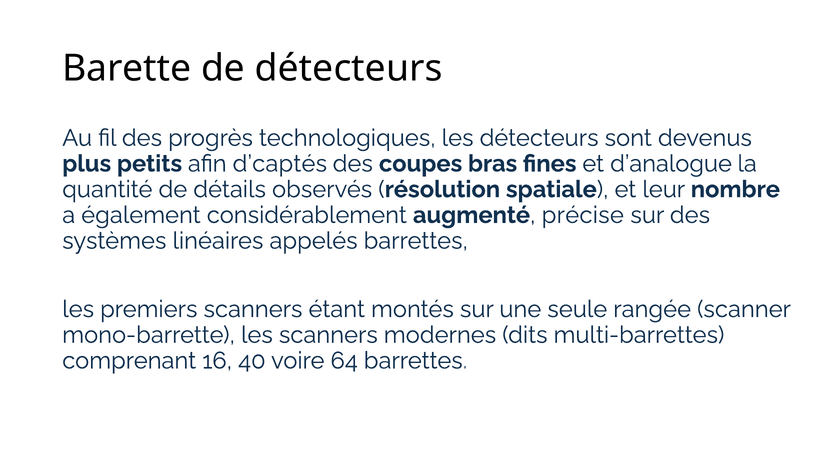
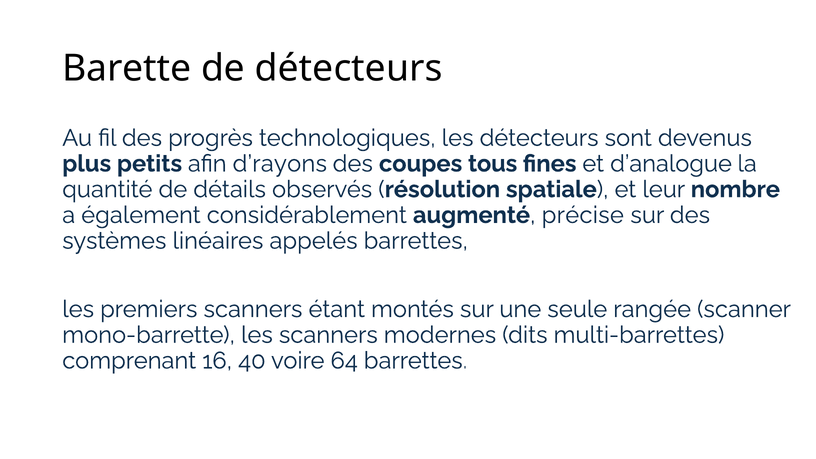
d’captés: d’captés -> d’rayons
bras: bras -> tous
